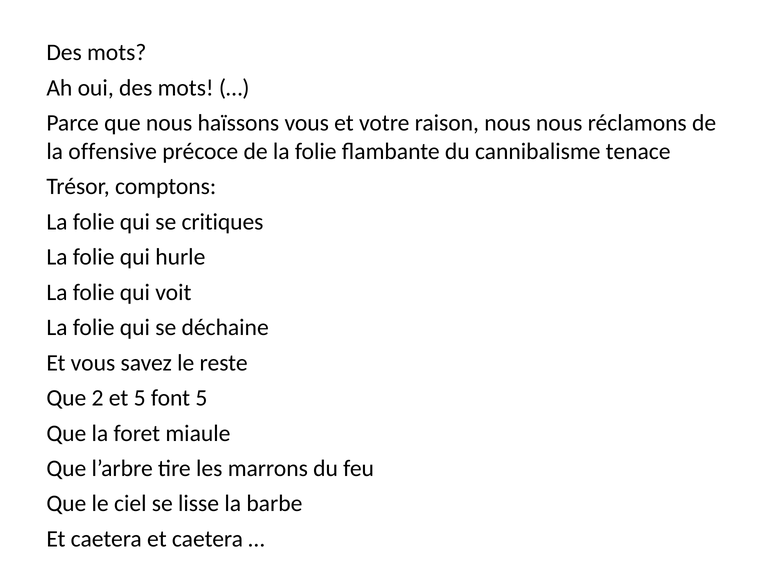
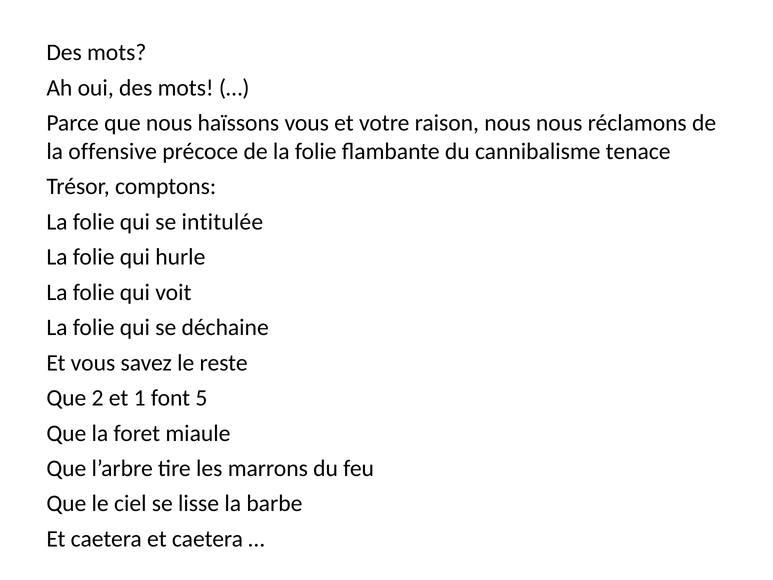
critiques: critiques -> intitulée
et 5: 5 -> 1
